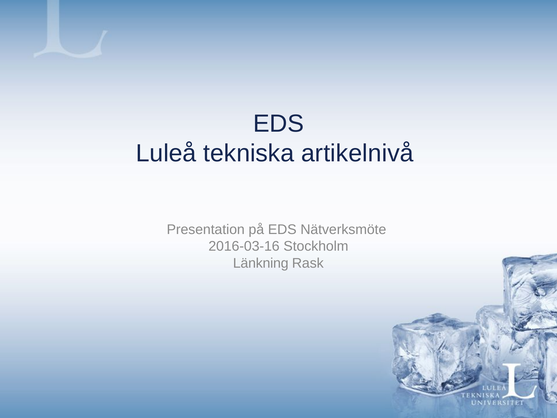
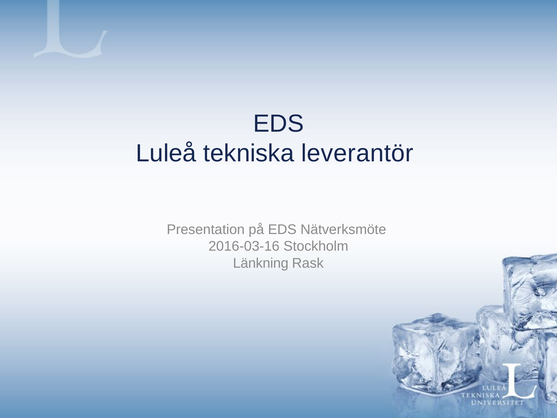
artikelnivå: artikelnivå -> leverantör
